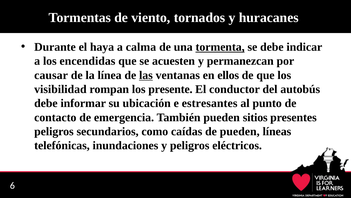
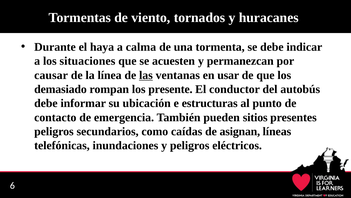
tormenta underline: present -> none
encendidas: encendidas -> situaciones
ellos: ellos -> usar
visibilidad: visibilidad -> demasiado
estresantes: estresantes -> estructuras
de pueden: pueden -> asignan
